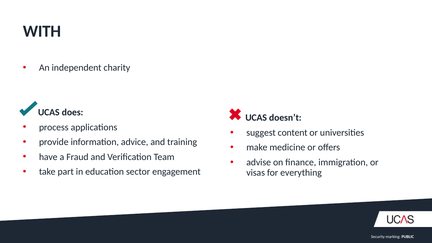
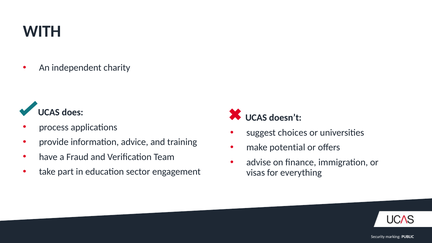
content: content -> choices
medicine: medicine -> potential
